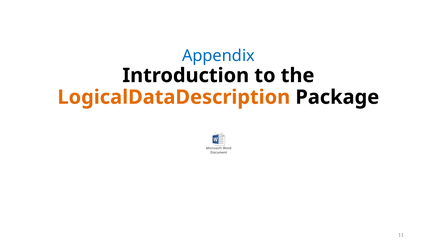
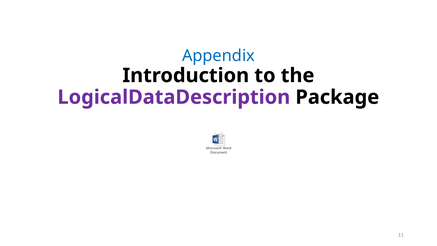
LogicalDataDescription colour: orange -> purple
